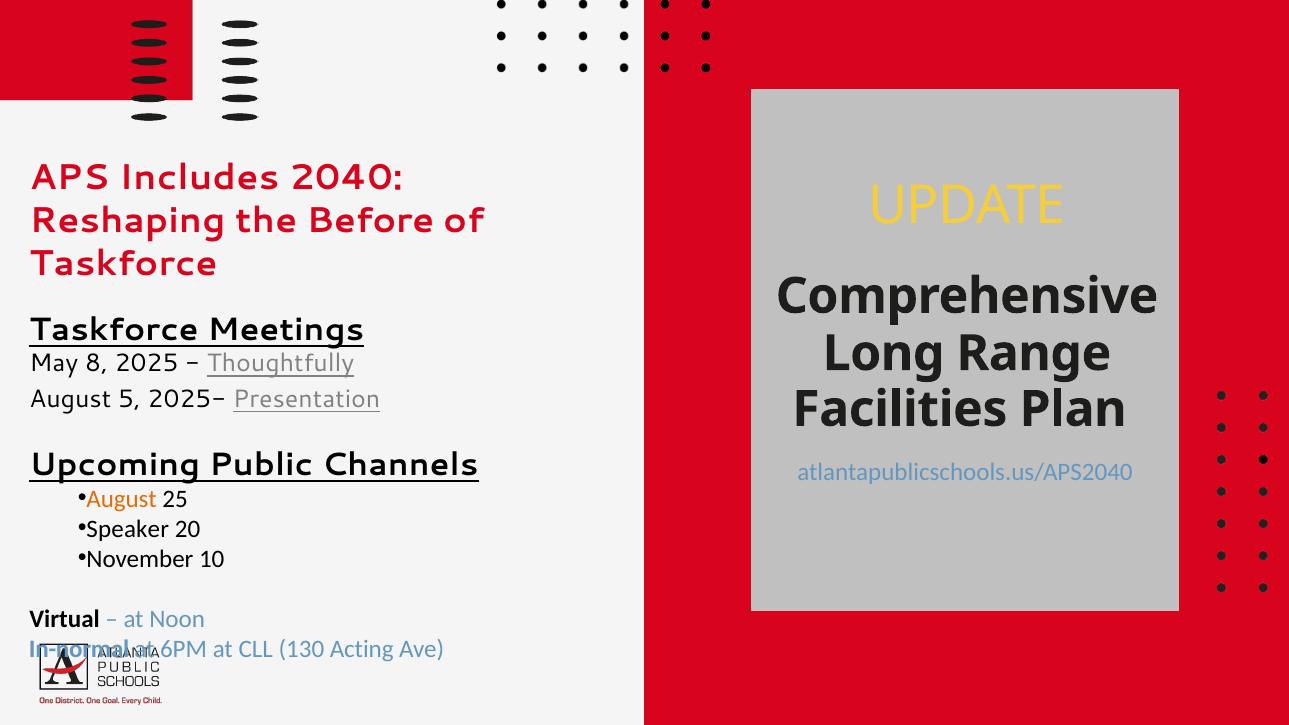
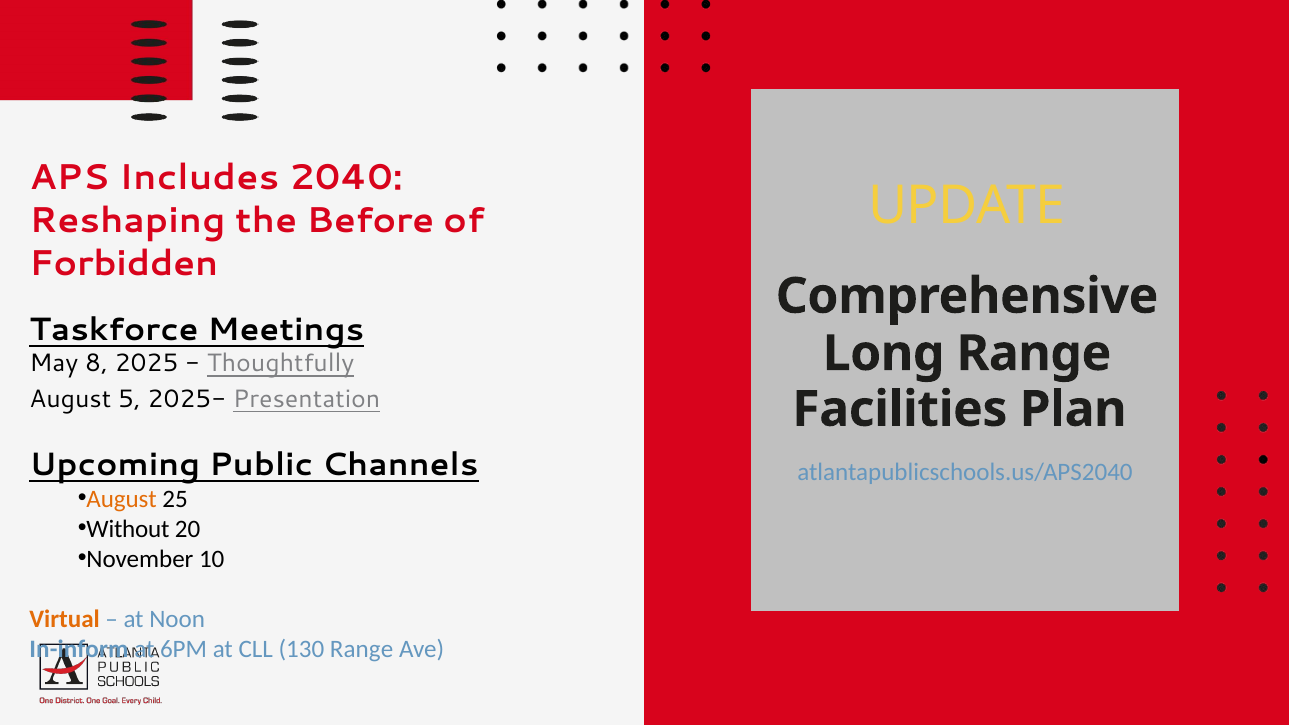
Taskforce at (123, 263): Taskforce -> Forbidden
Speaker: Speaker -> Without
Virtual colour: black -> orange
In-normal: In-normal -> In-inform
130 Acting: Acting -> Range
